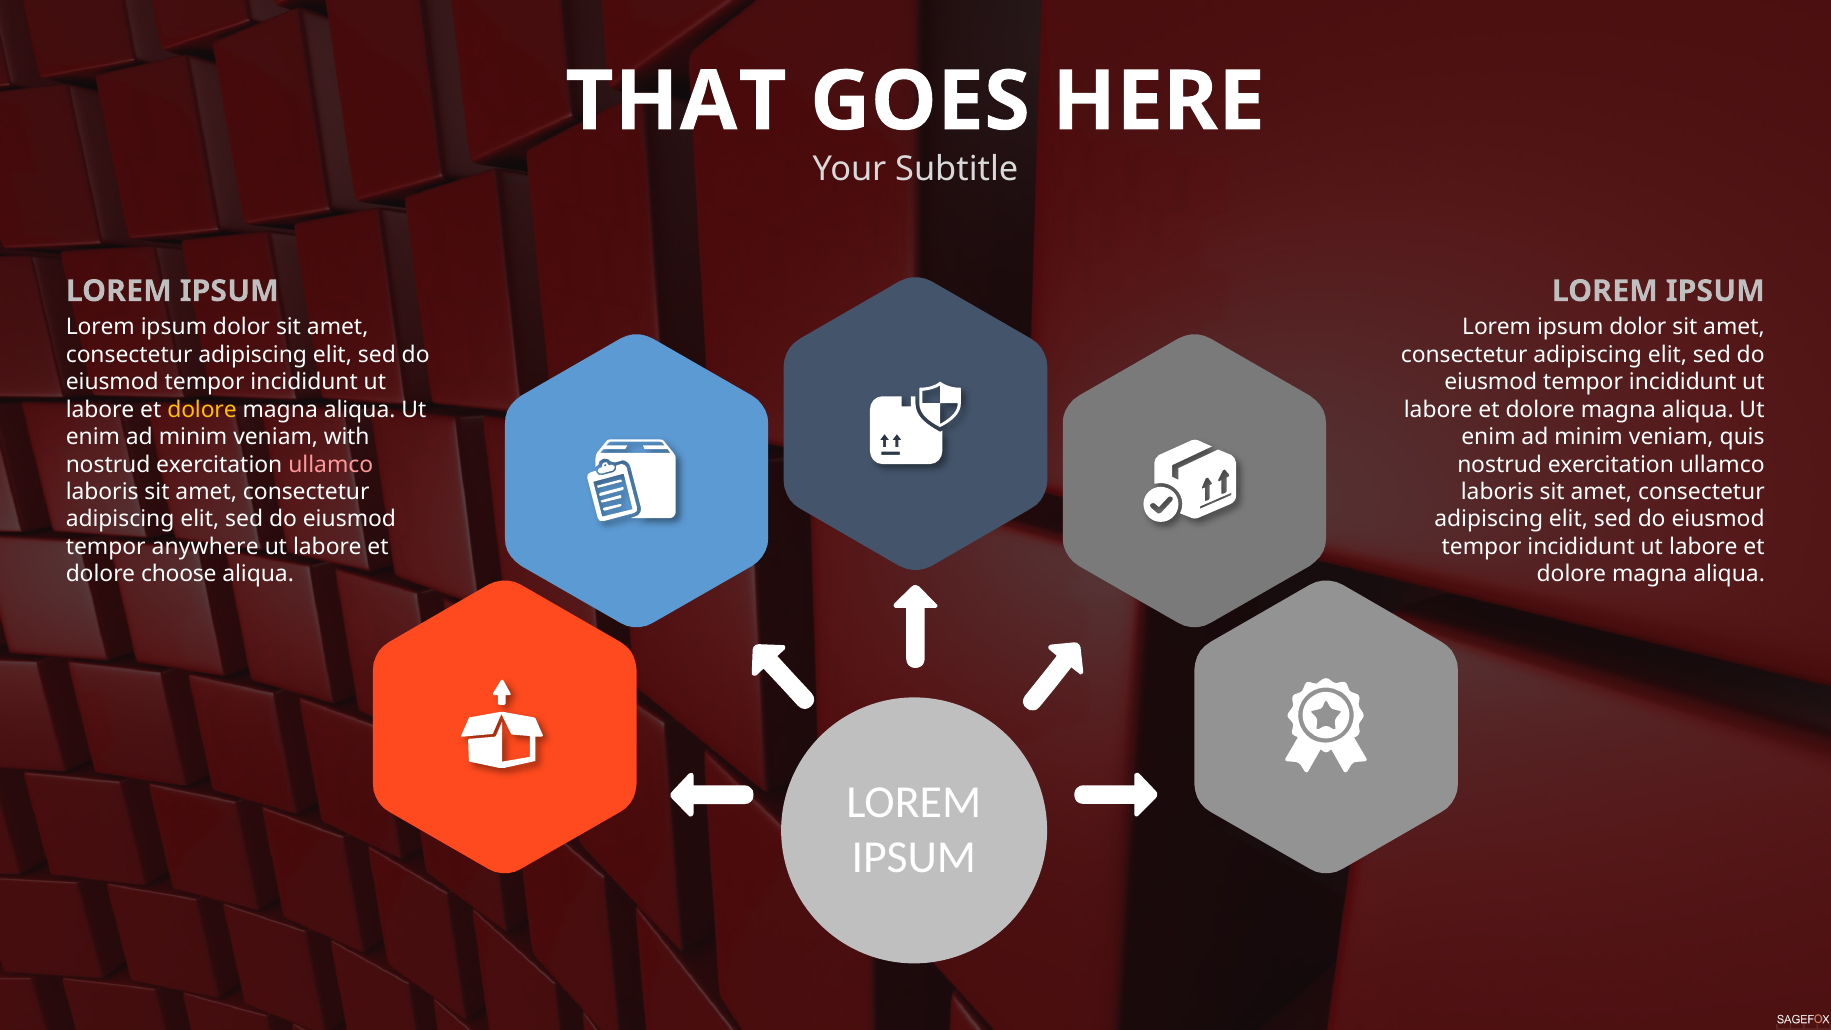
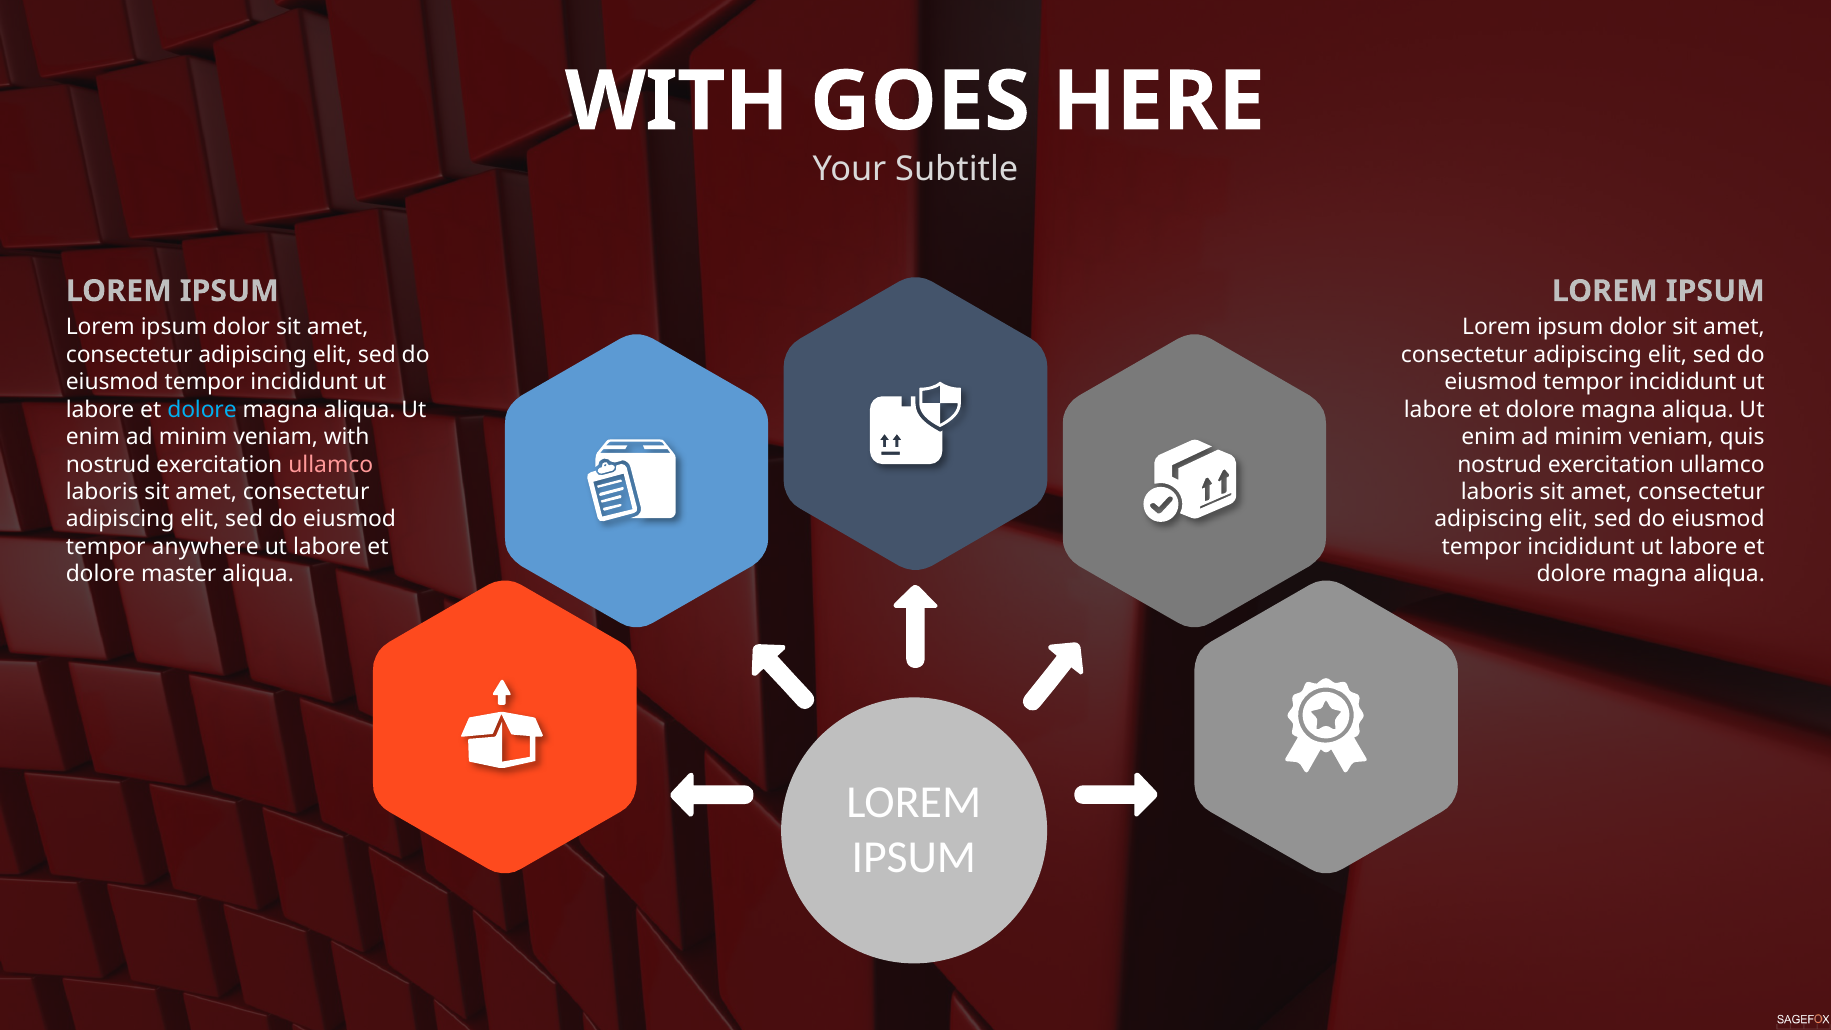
THAT at (676, 102): THAT -> WITH
dolore at (202, 410) colour: yellow -> light blue
choose: choose -> master
